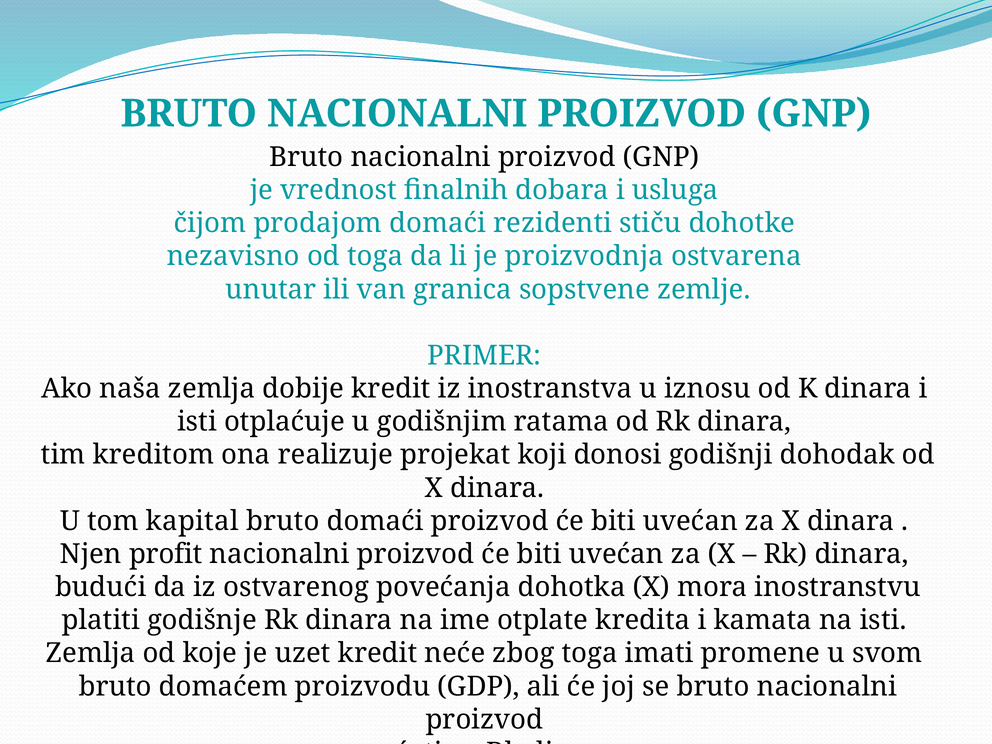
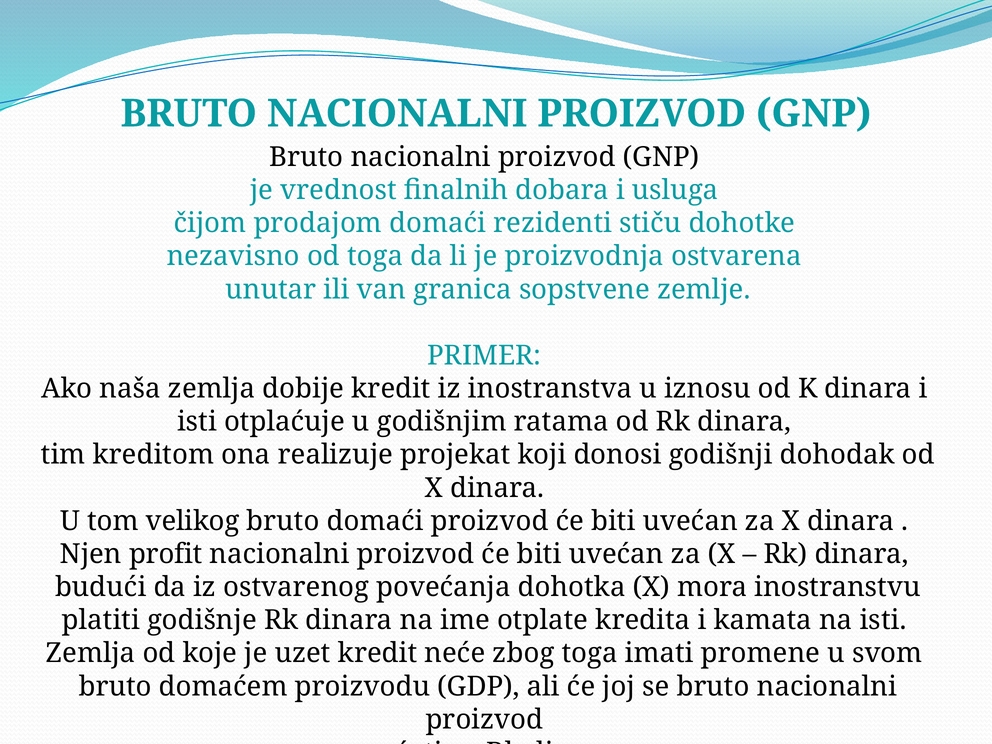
kapital: kapital -> velikog
